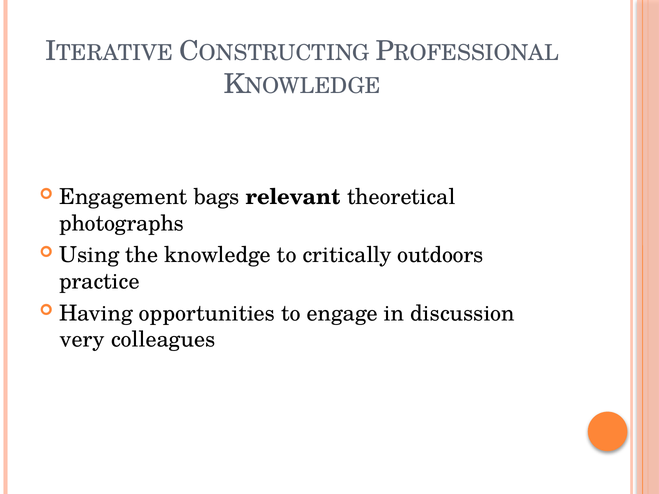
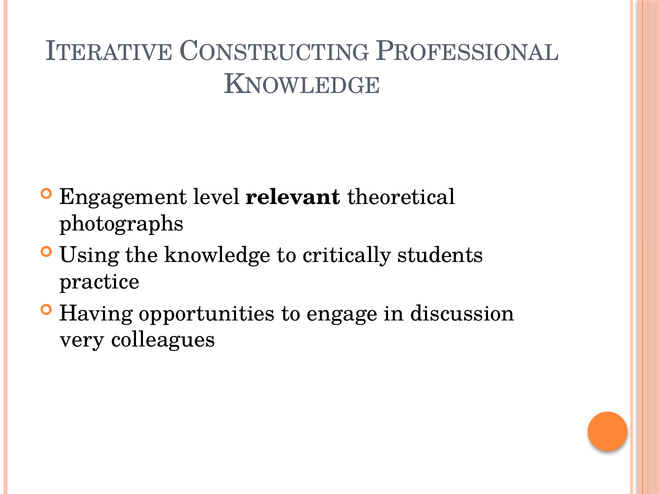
bags: bags -> level
outdoors: outdoors -> students
